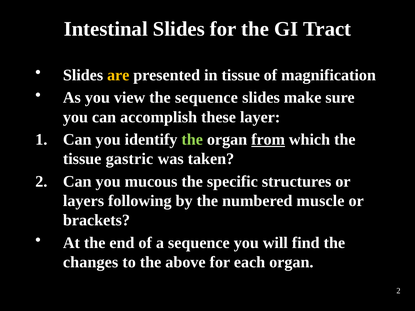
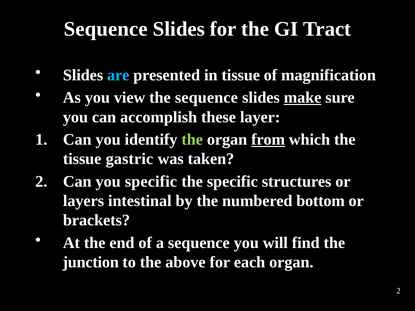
Intestinal at (106, 29): Intestinal -> Sequence
are colour: yellow -> light blue
make underline: none -> present
you mucous: mucous -> specific
following: following -> intestinal
muscle: muscle -> bottom
changes: changes -> junction
